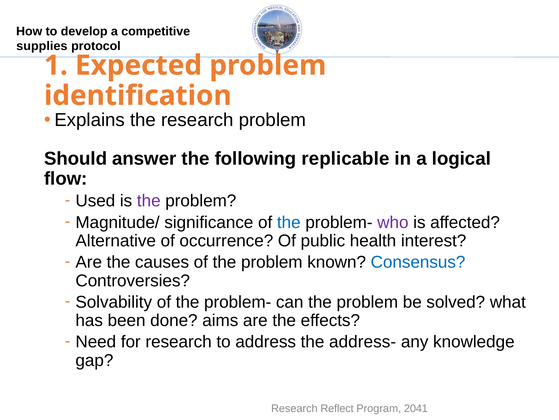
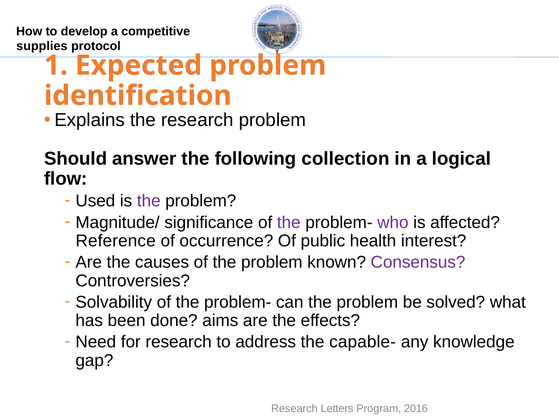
replicable: replicable -> collection
the at (289, 222) colour: blue -> purple
Alternative: Alternative -> Reference
Consensus colour: blue -> purple
address-: address- -> capable-
Reflect: Reflect -> Letters
2041: 2041 -> 2016
